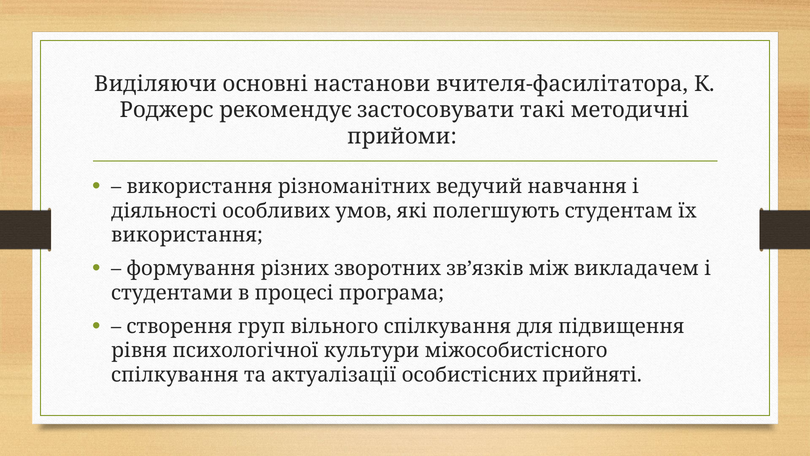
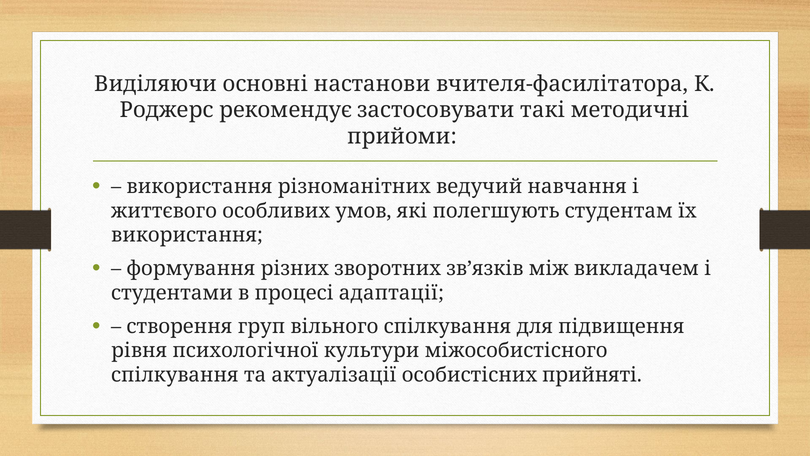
діяльності: діяльності -> життєвого
програма: програма -> адаптації
